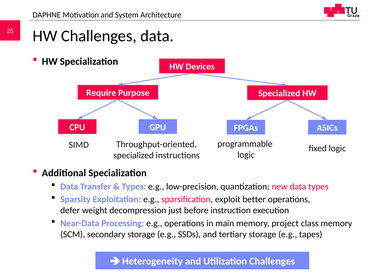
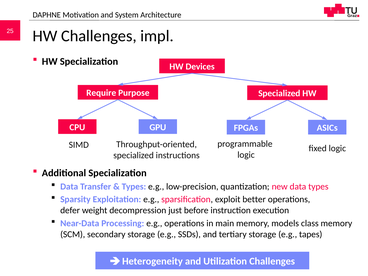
Challenges data: data -> impl
project: project -> models
